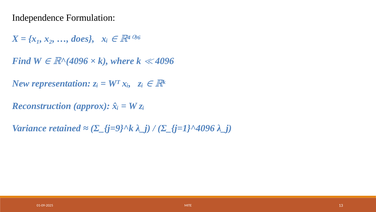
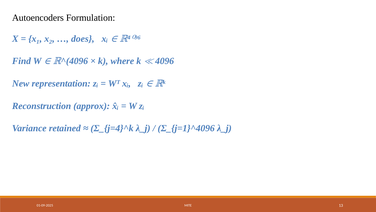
Independence: Independence -> Autoencoders
Σ_{j=9}^k: Σ_{j=9}^k -> Σ_{j=4}^k
